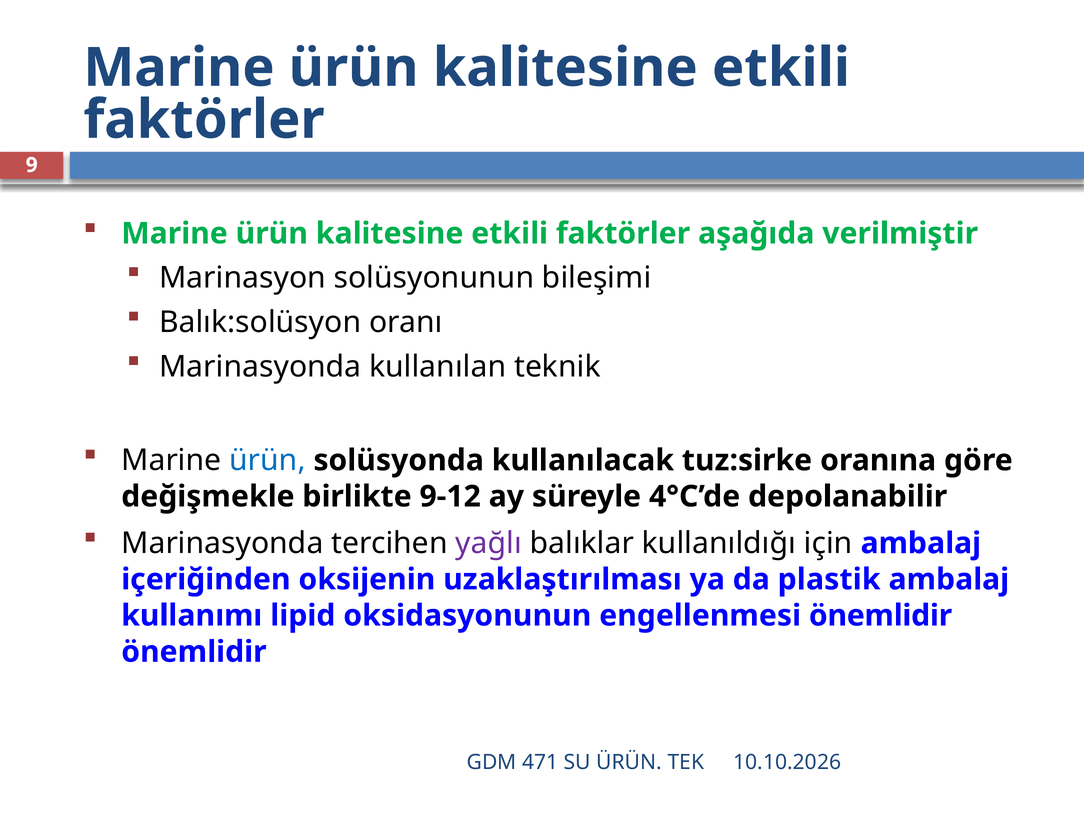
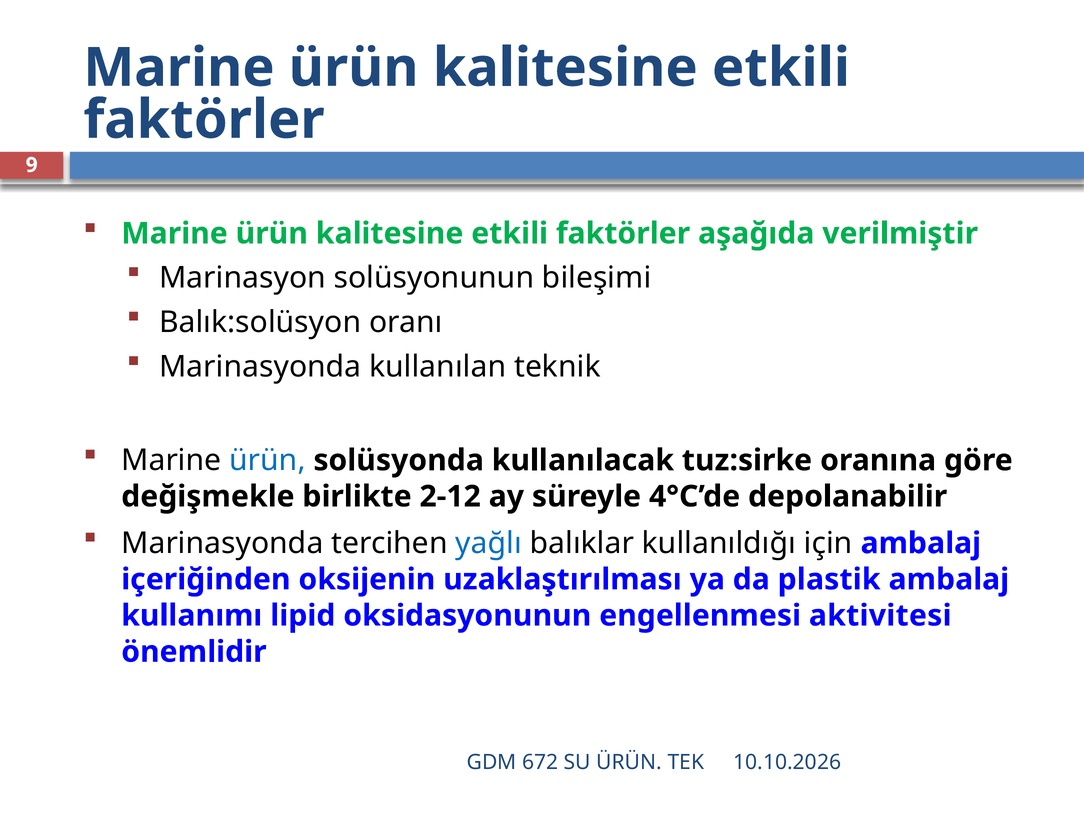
9-12: 9-12 -> 2-12
yağlı colour: purple -> blue
engellenmesi önemlidir: önemlidir -> aktivitesi
471: 471 -> 672
